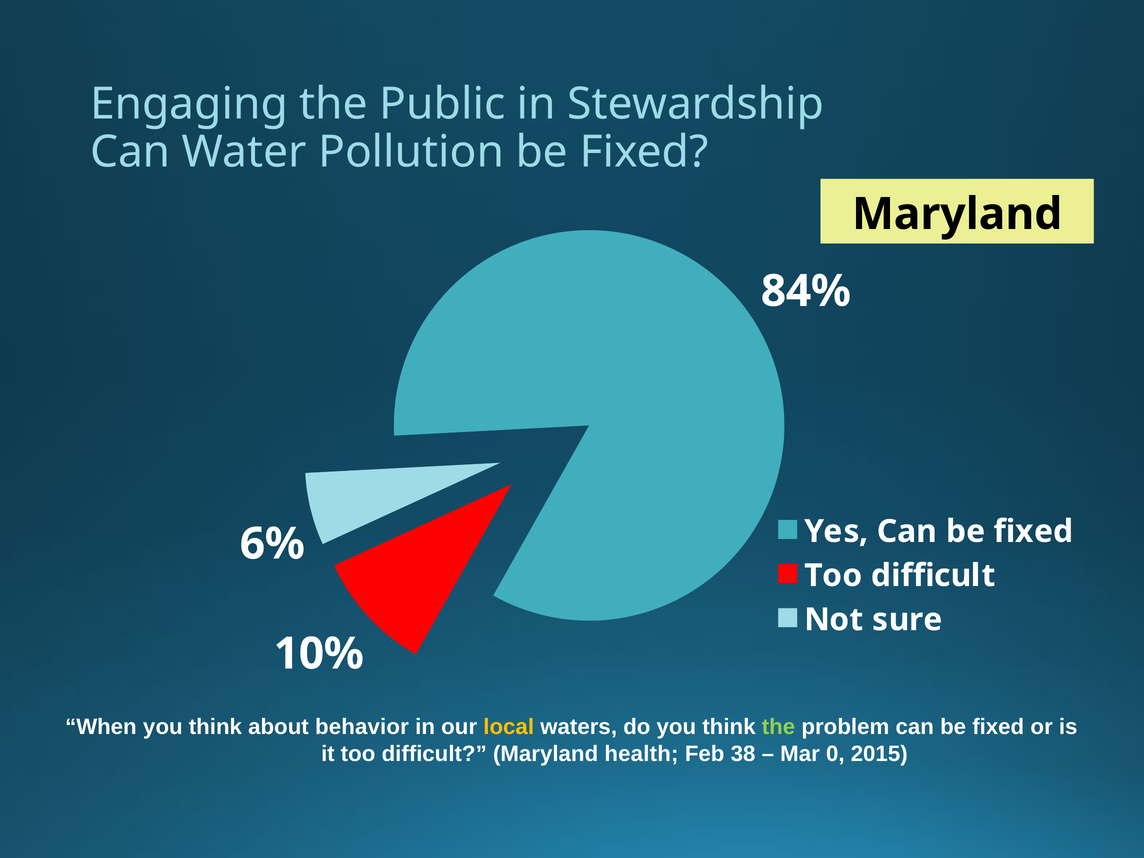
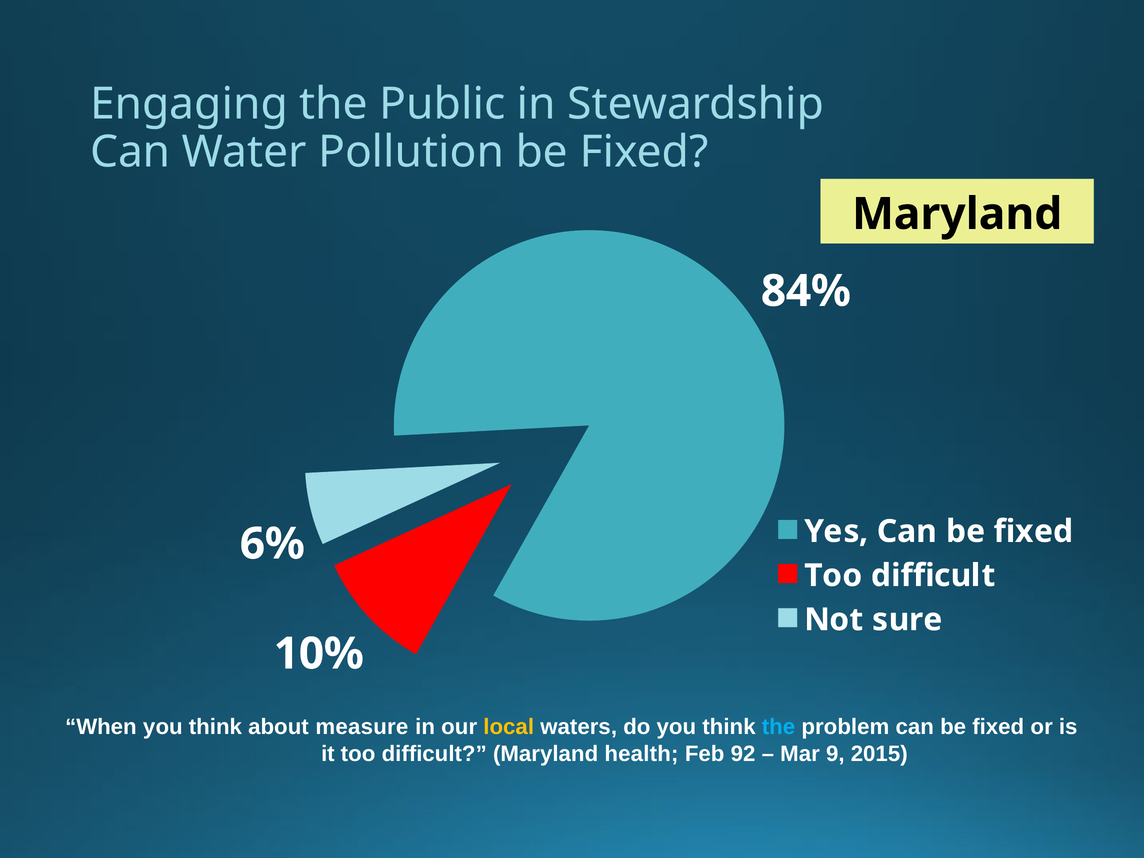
behavior: behavior -> measure
the at (778, 727) colour: light green -> light blue
38: 38 -> 92
0: 0 -> 9
